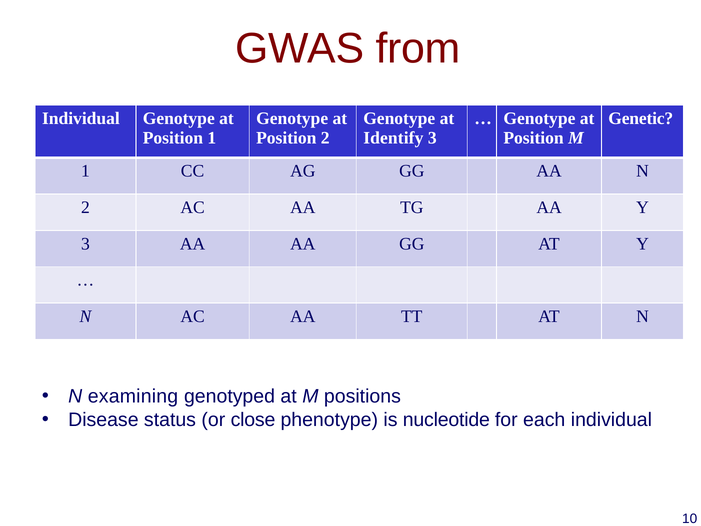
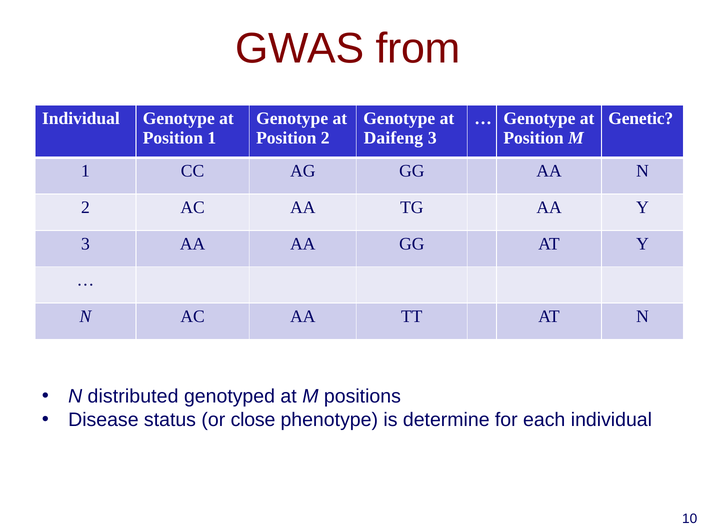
Identify: Identify -> Daifeng
examining: examining -> distributed
nucleotide: nucleotide -> determine
